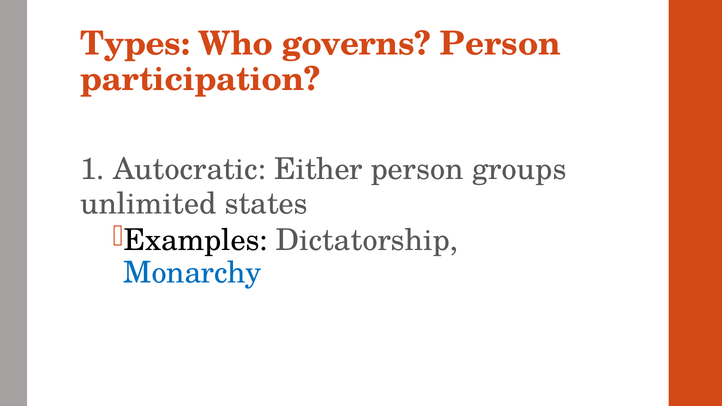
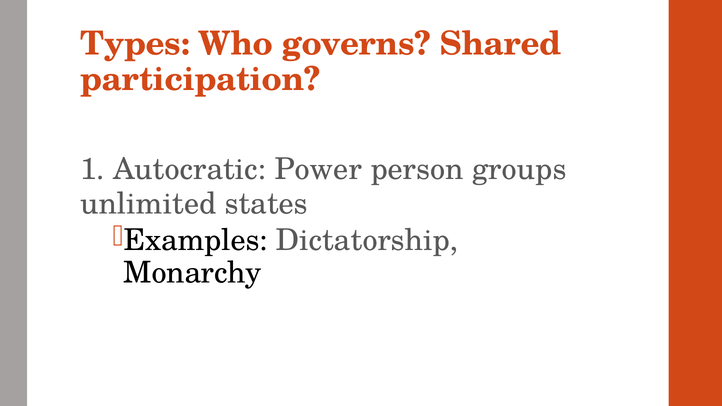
governs Person: Person -> Shared
Either: Either -> Power
Monarchy colour: blue -> black
